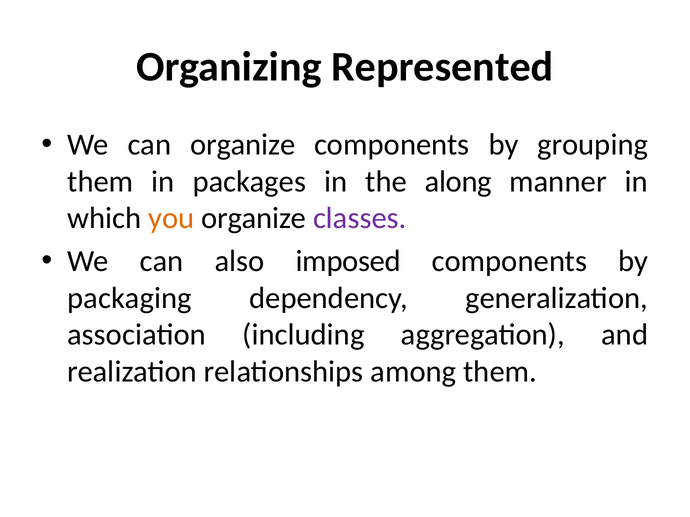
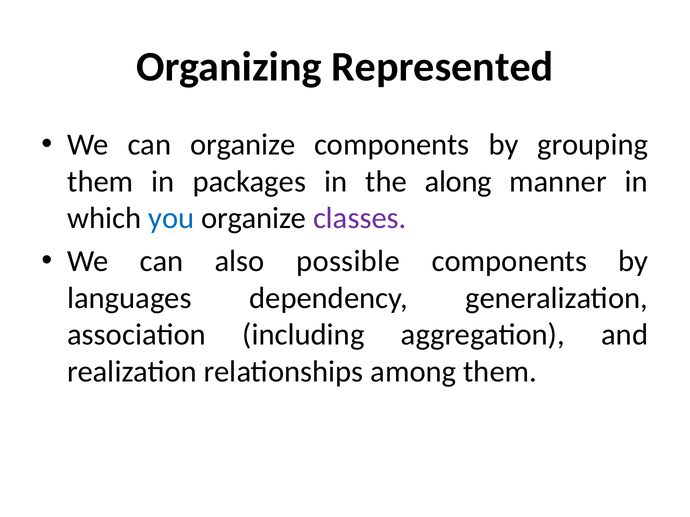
you colour: orange -> blue
imposed: imposed -> possible
packaging: packaging -> languages
